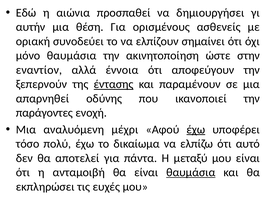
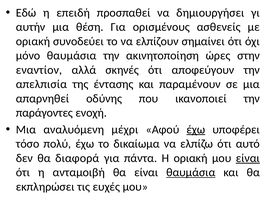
αιώνια: αιώνια -> επειδή
ώστε: ώστε -> ώρες
έννοια: έννοια -> σκηνές
ξεπερνούν: ξεπερνούν -> απελπισία
έντασης underline: present -> none
αποτελεί: αποτελεί -> διαφορά
Η μεταξύ: μεταξύ -> οριακή
είναι at (248, 158) underline: none -> present
